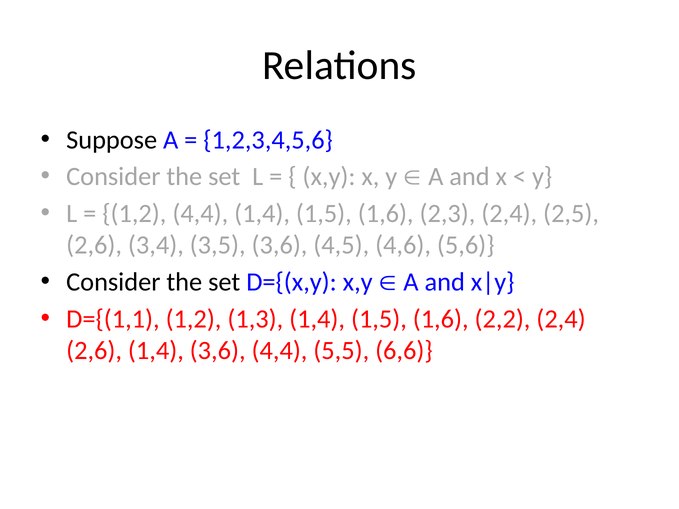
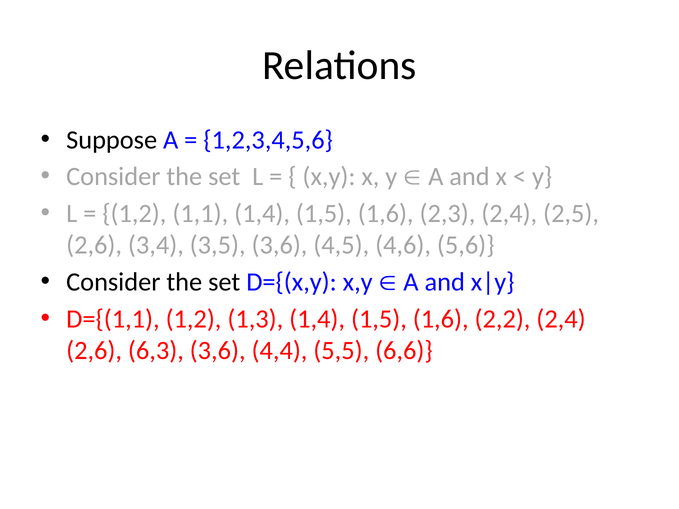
1,2 4,4: 4,4 -> 1,1
2,6 1,4: 1,4 -> 6,3
